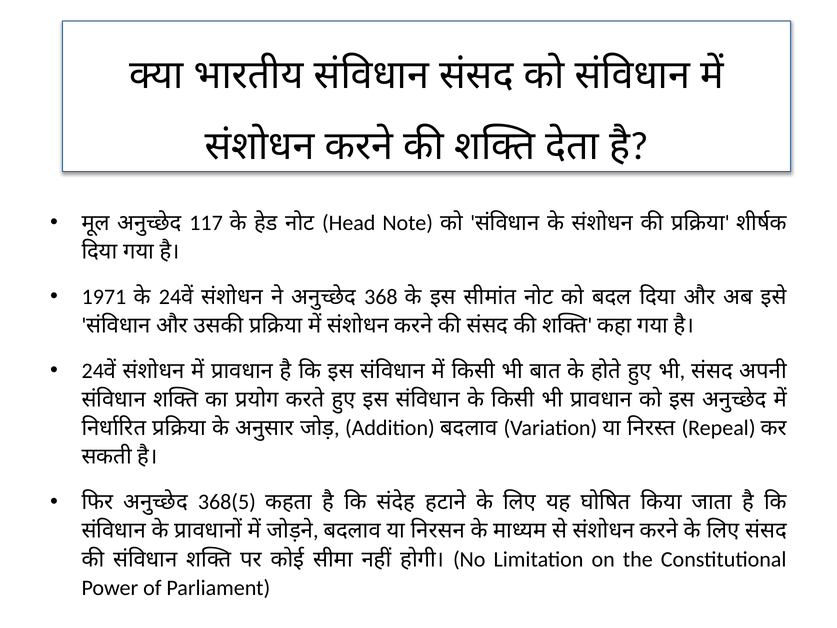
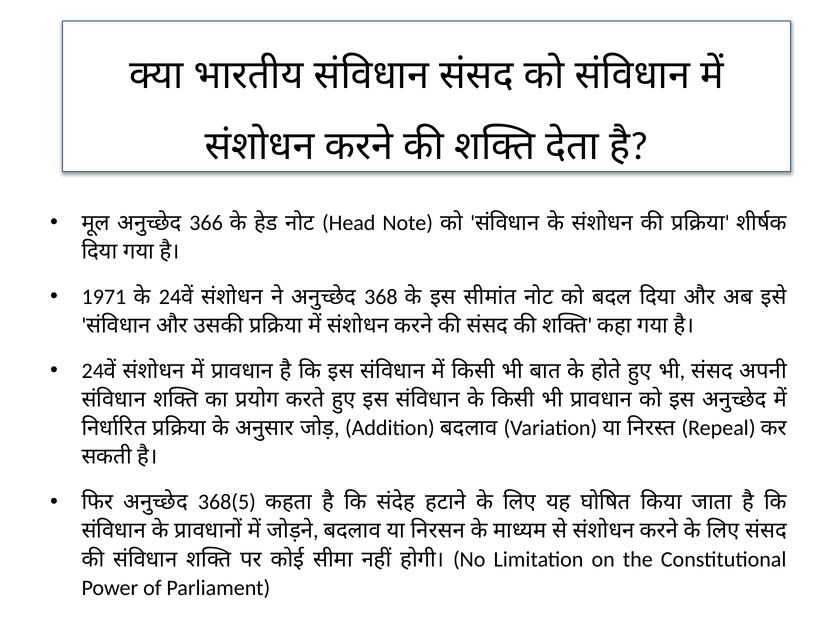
117: 117 -> 366
